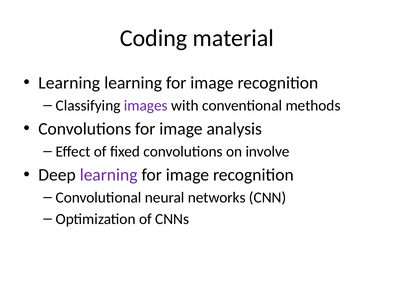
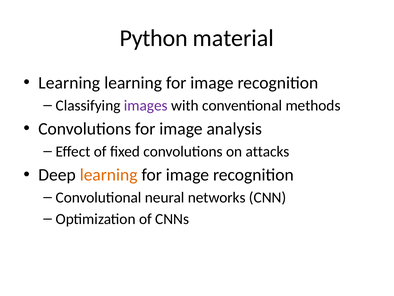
Coding: Coding -> Python
involve: involve -> attacks
learning at (109, 175) colour: purple -> orange
